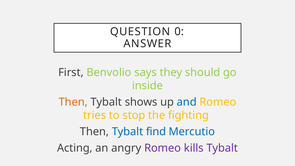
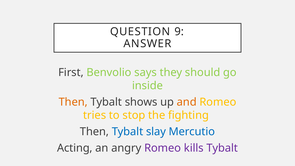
0: 0 -> 9
and colour: blue -> orange
find: find -> slay
